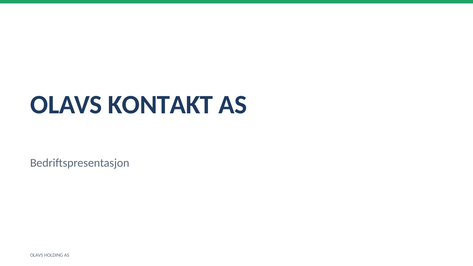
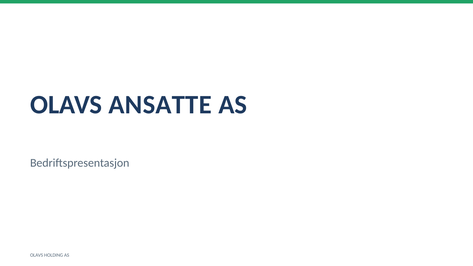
KONTAKT: KONTAKT -> ANSATTE
